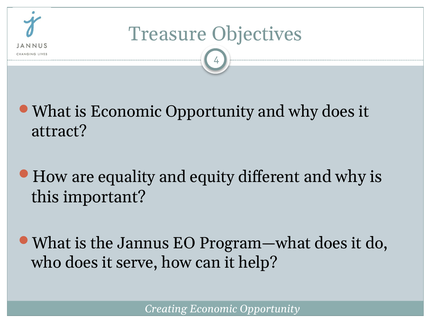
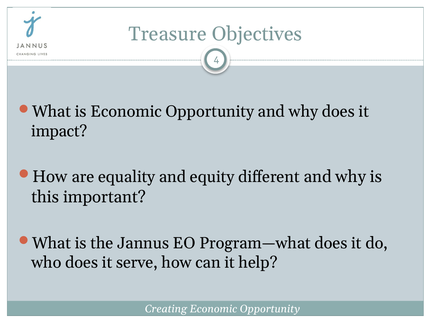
attract: attract -> impact
